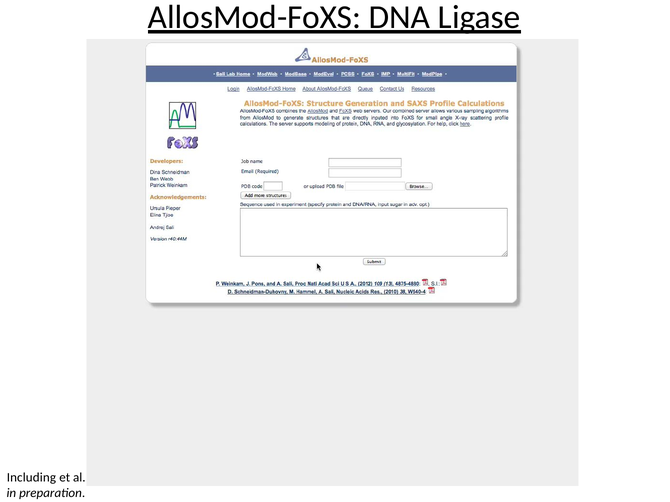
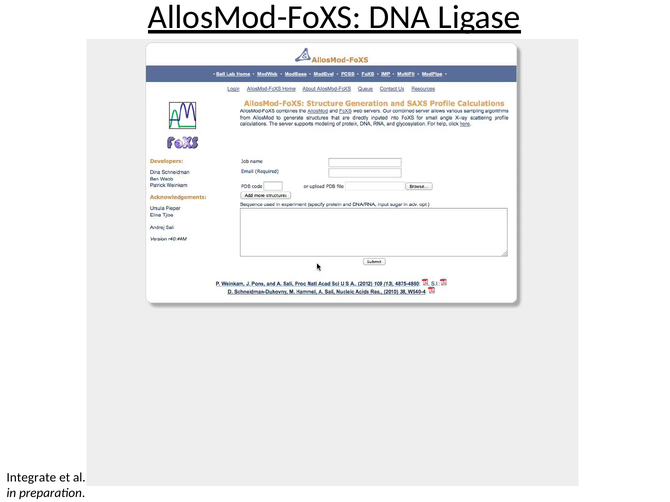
Including: Including -> Integrate
